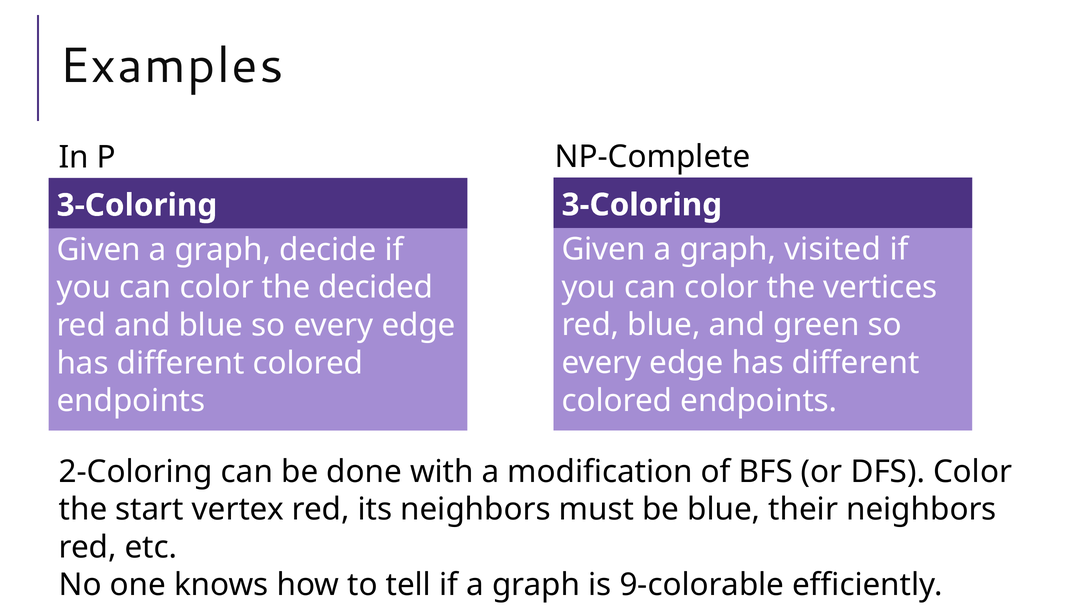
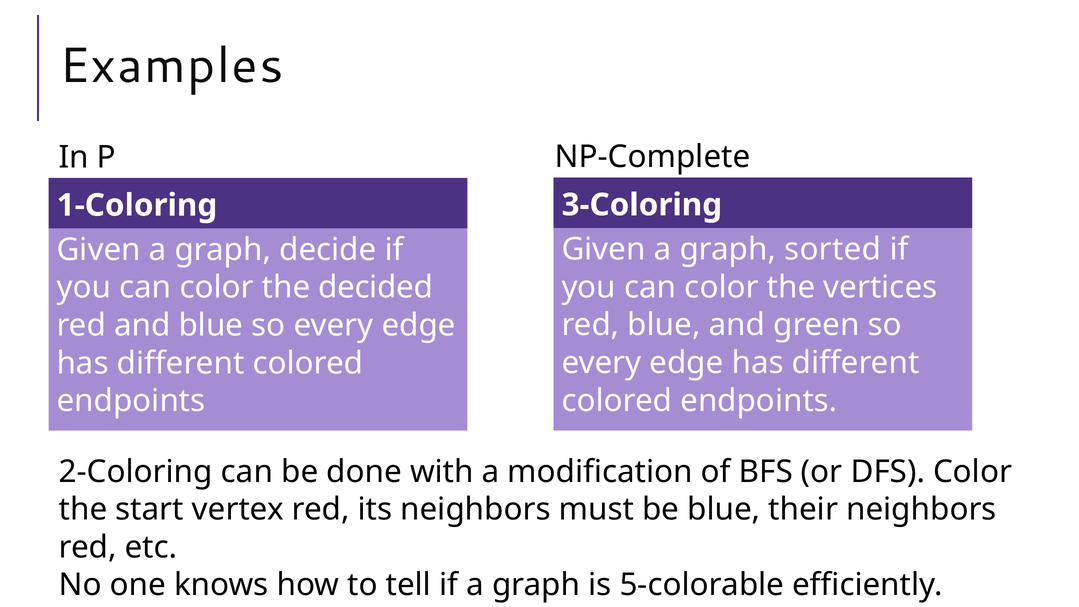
3-Coloring at (137, 205): 3-Coloring -> 1-Coloring
visited: visited -> sorted
9-colorable: 9-colorable -> 5-colorable
